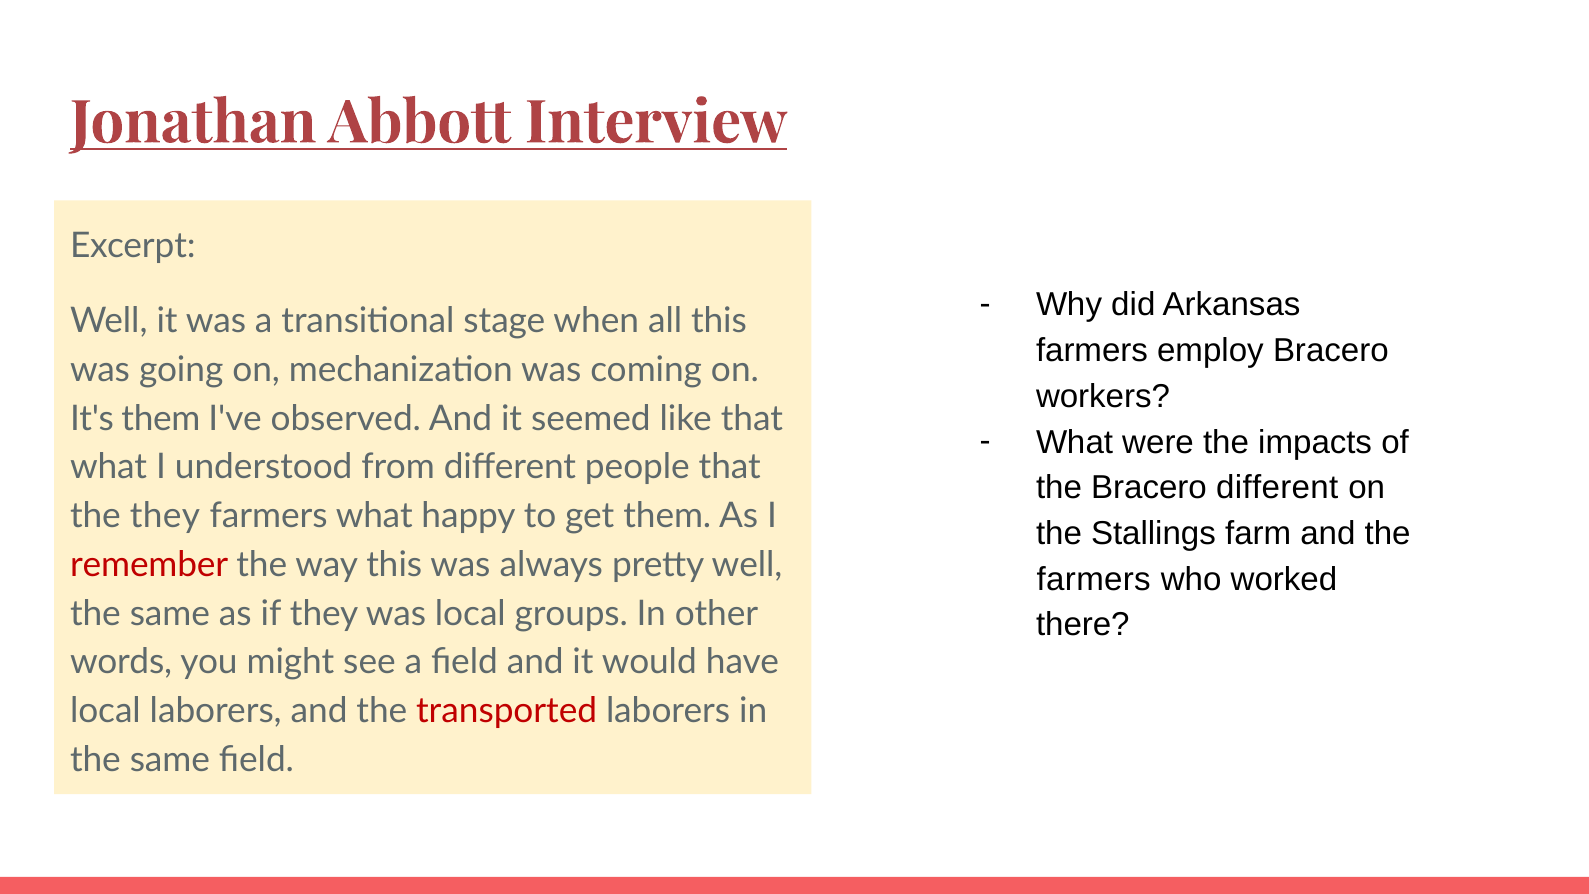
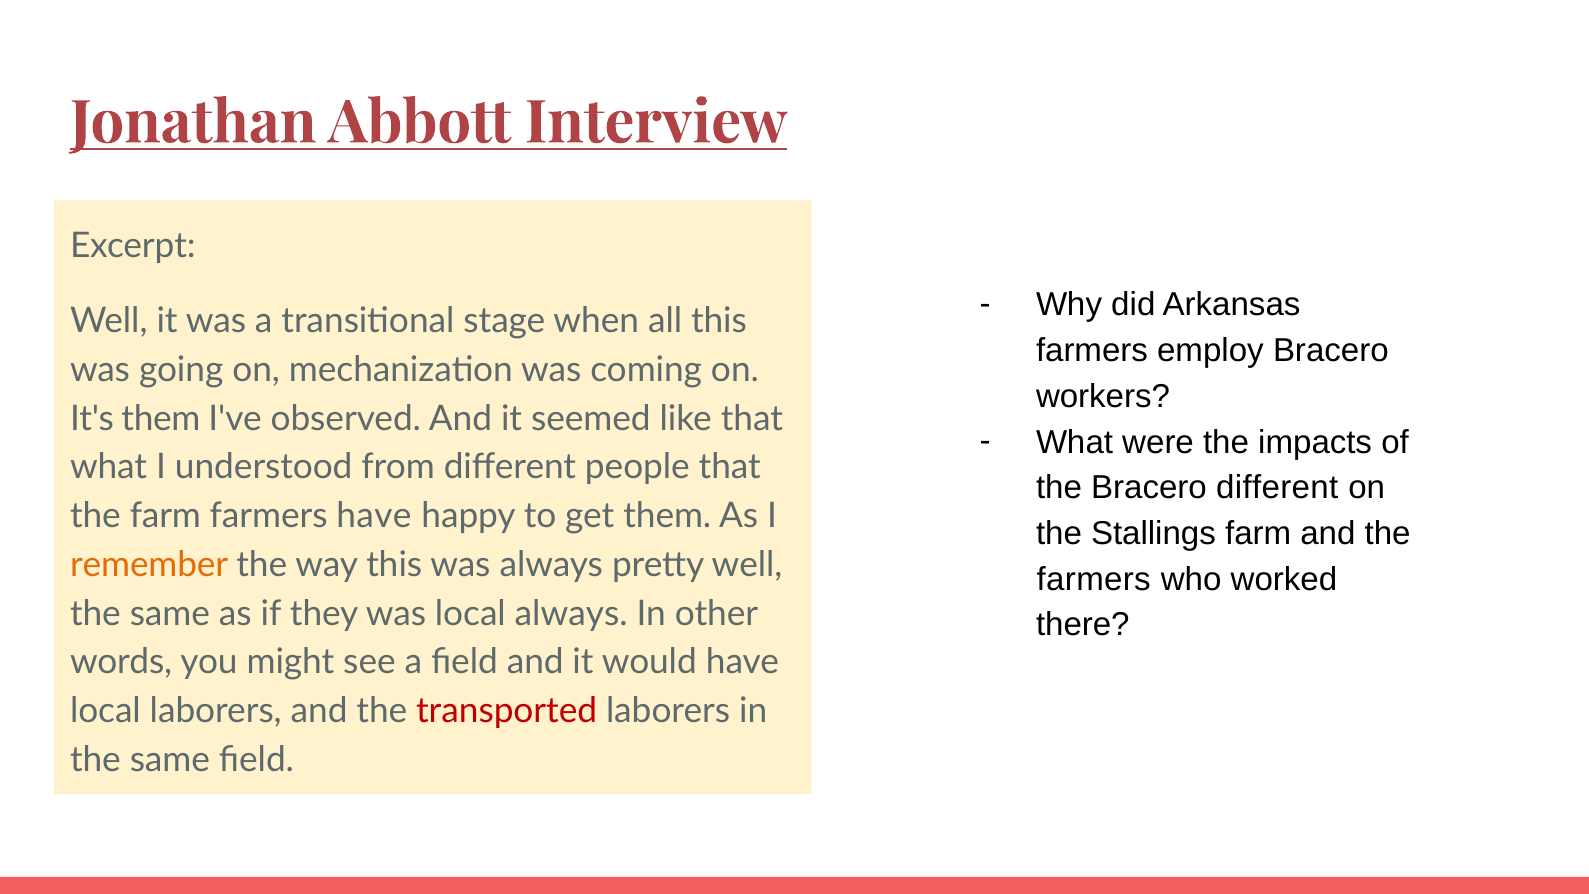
the they: they -> farm
farmers what: what -> have
remember colour: red -> orange
local groups: groups -> always
